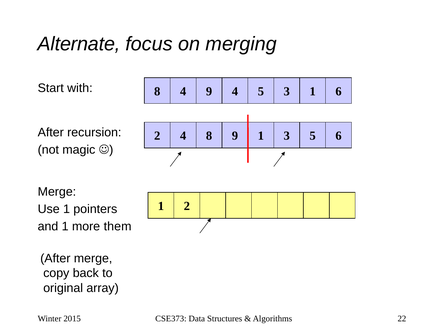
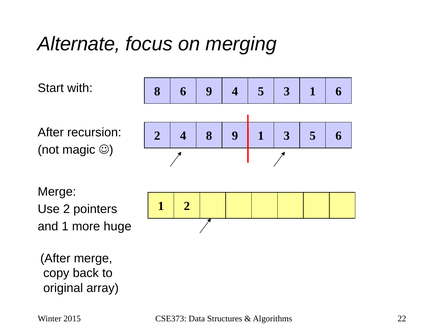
8 4: 4 -> 6
Use 1: 1 -> 2
them: them -> huge
